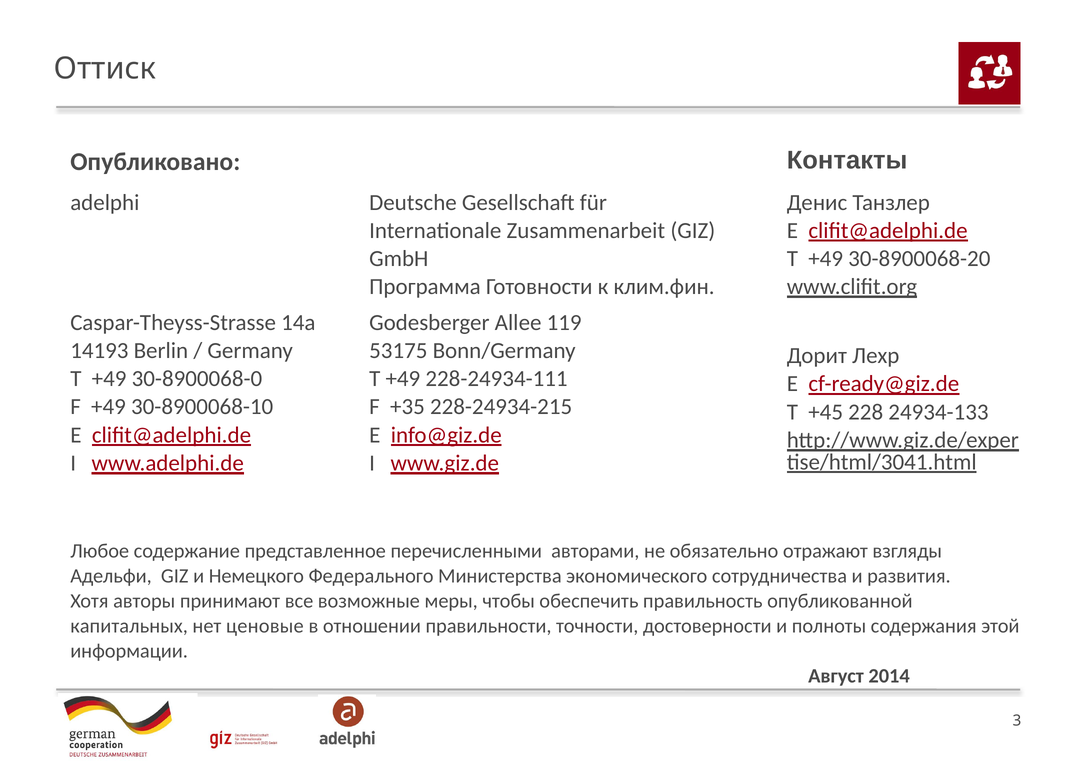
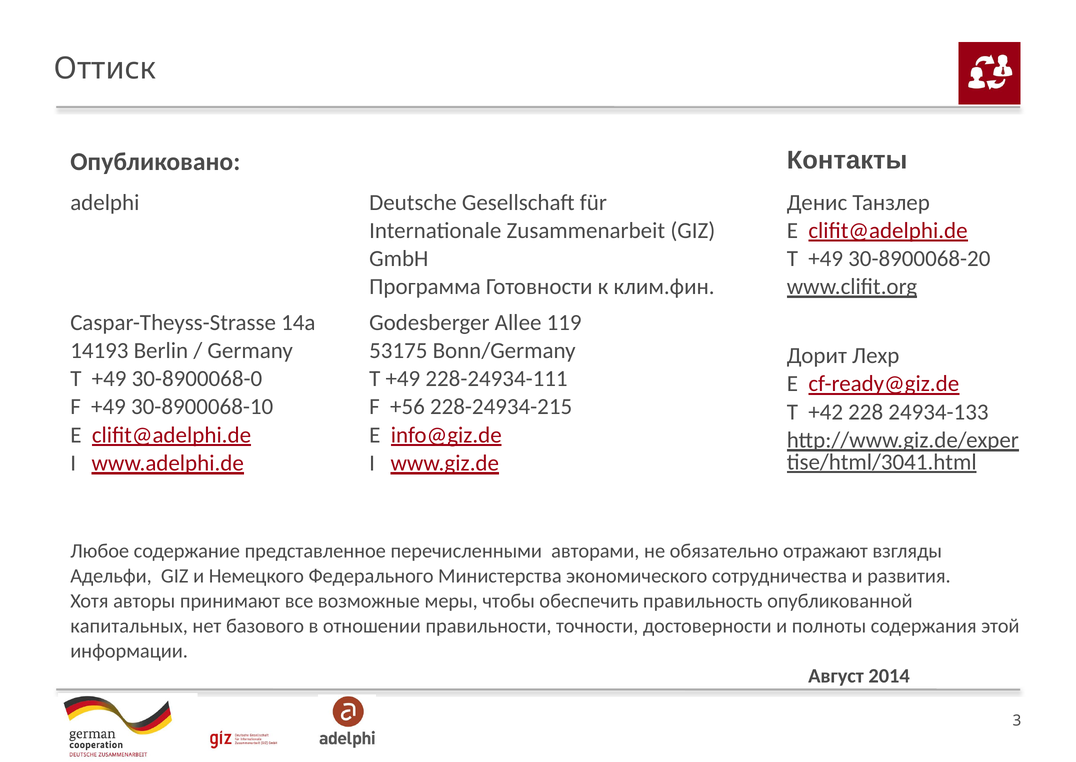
+35: +35 -> +56
+45: +45 -> +42
ценовые: ценовые -> базового
